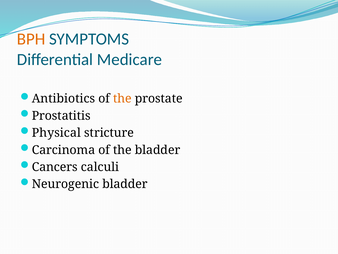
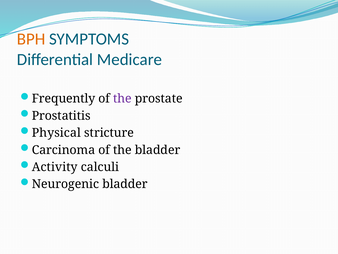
Antibiotics: Antibiotics -> Frequently
the at (122, 98) colour: orange -> purple
Cancers: Cancers -> Activity
